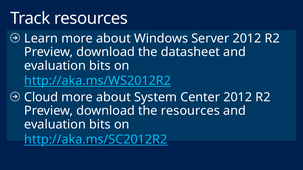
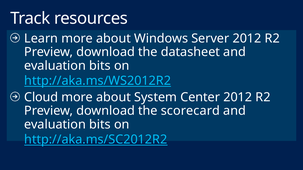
the resources: resources -> scorecard
